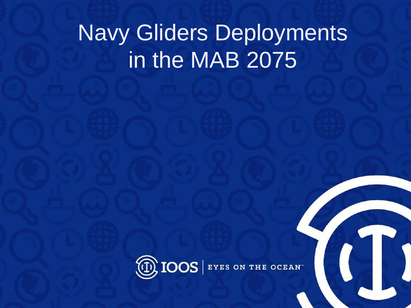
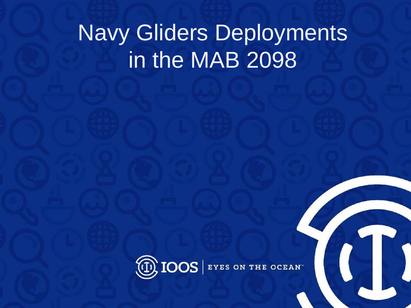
2075: 2075 -> 2098
